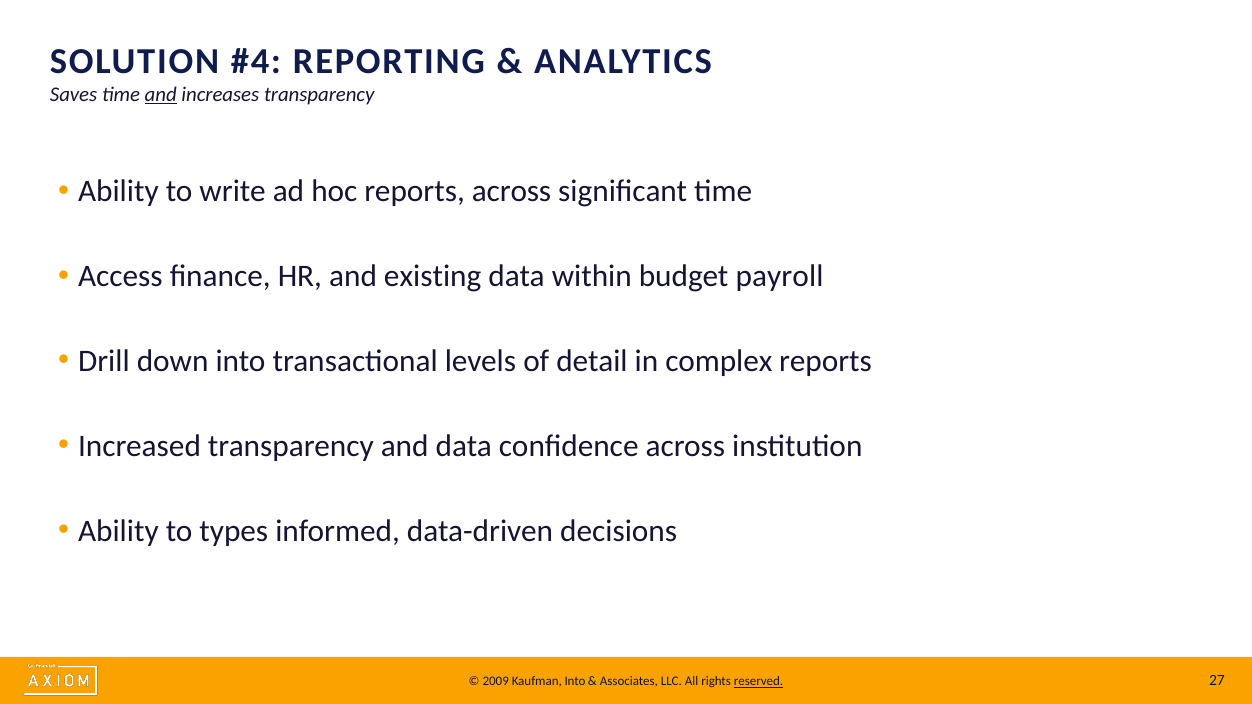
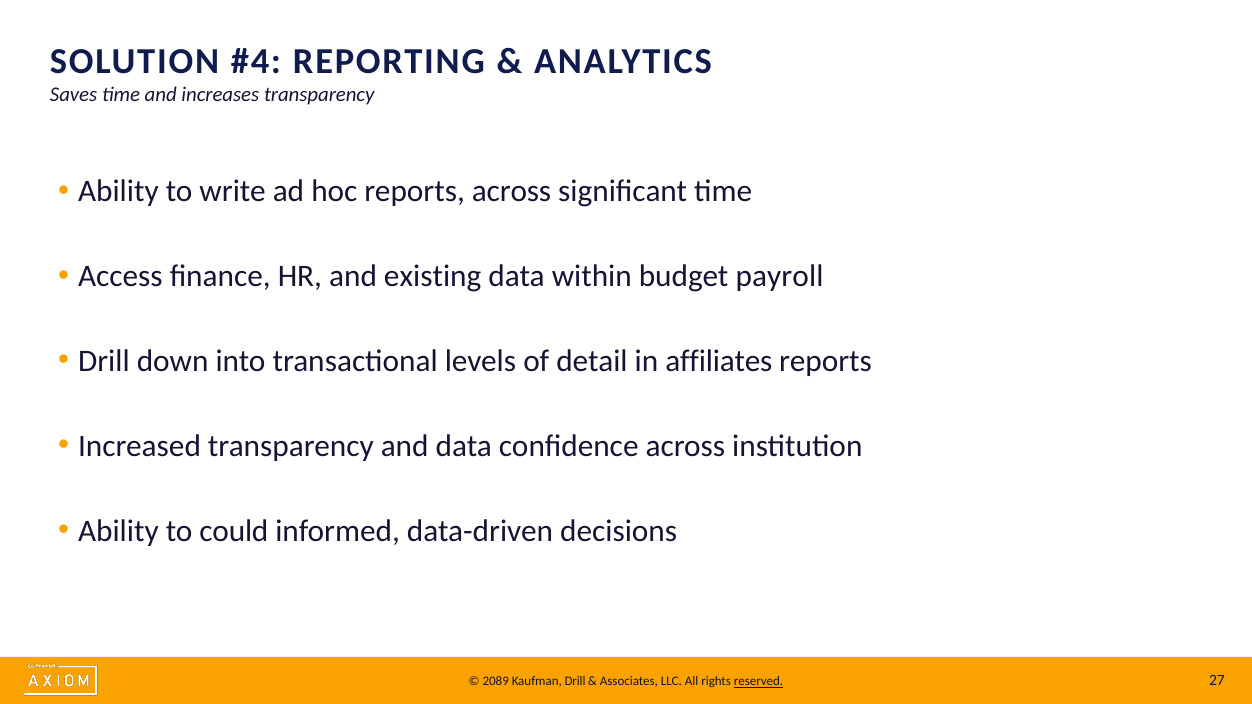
and at (161, 94) underline: present -> none
complex: complex -> affiliates
types: types -> could
2009: 2009 -> 2089
Kaufman Into: Into -> Drill
